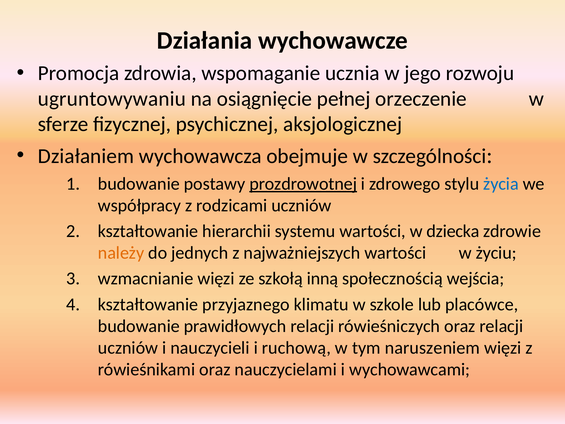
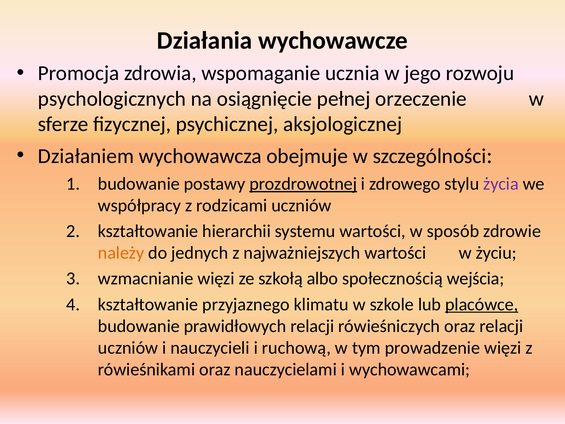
ugruntowywaniu: ugruntowywaniu -> psychologicznych
życia colour: blue -> purple
dziecka: dziecka -> sposób
inną: inną -> albo
placówce underline: none -> present
naruszeniem: naruszeniem -> prowadzenie
